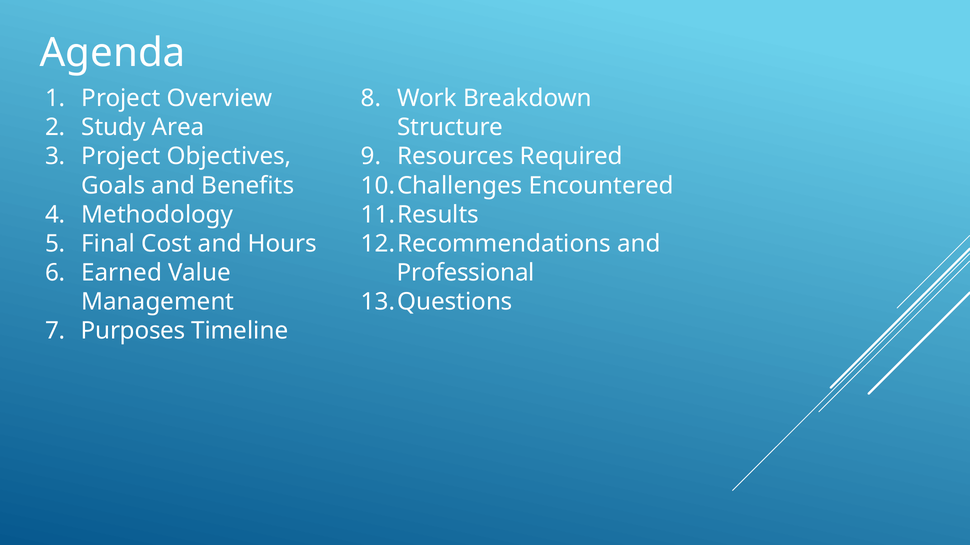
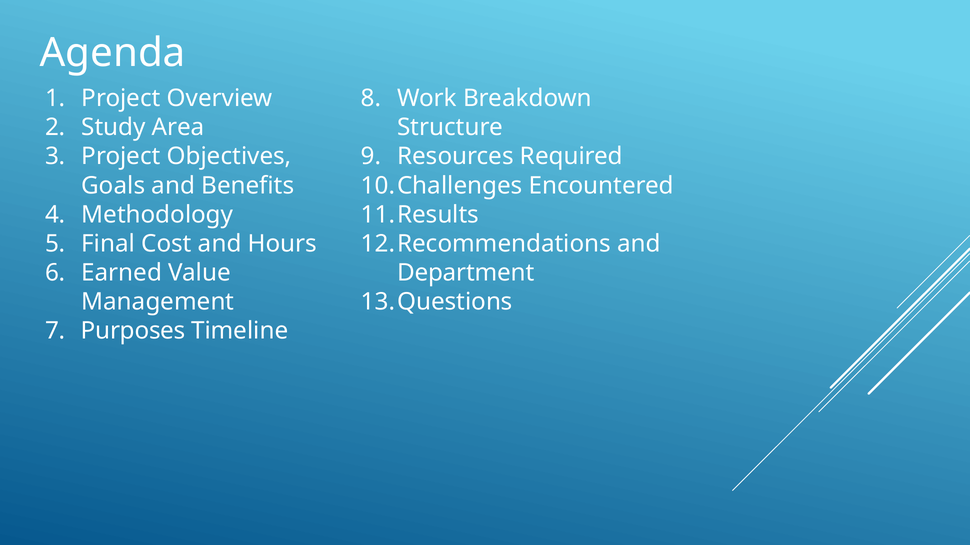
Professional: Professional -> Department
